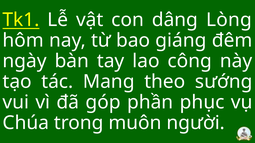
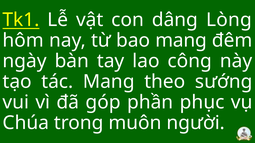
bao giáng: giáng -> mang
